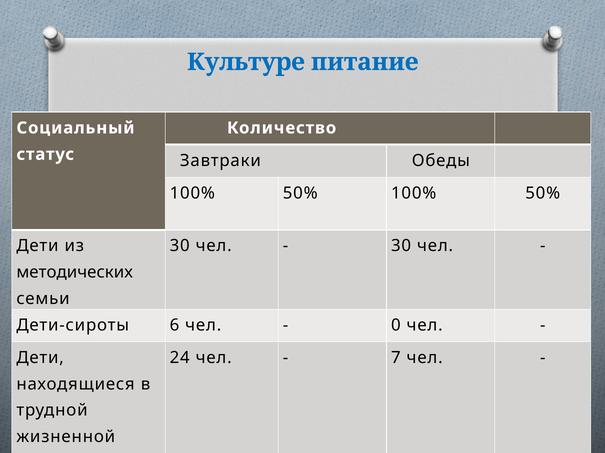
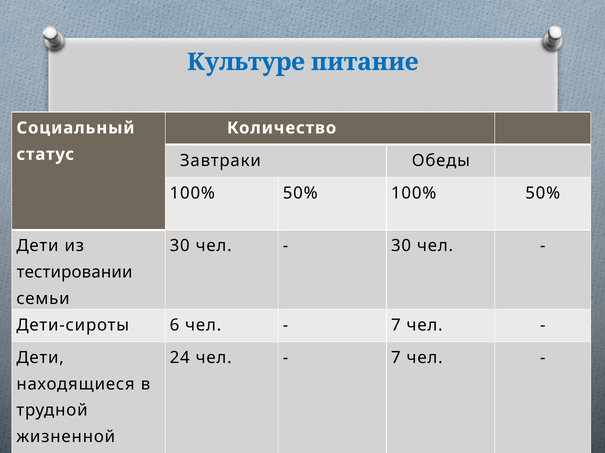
методических: методических -> тестировании
0 at (396, 326): 0 -> 7
